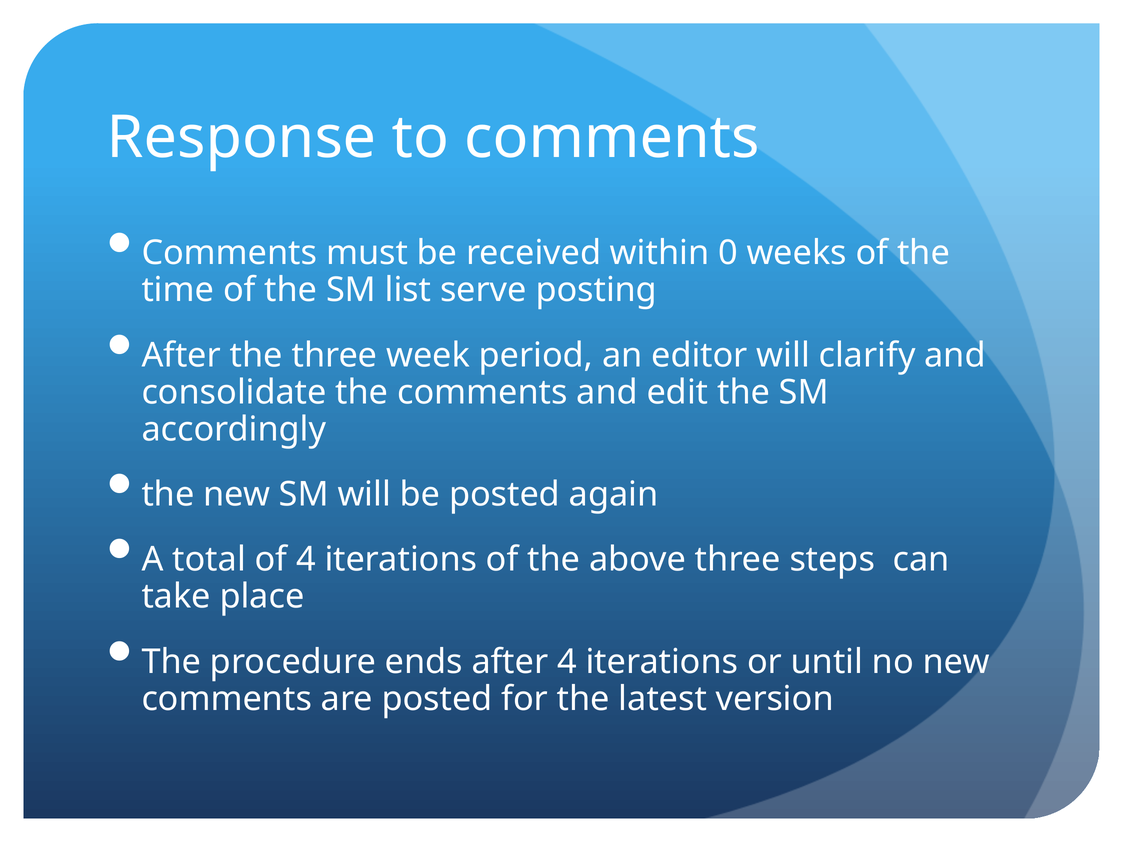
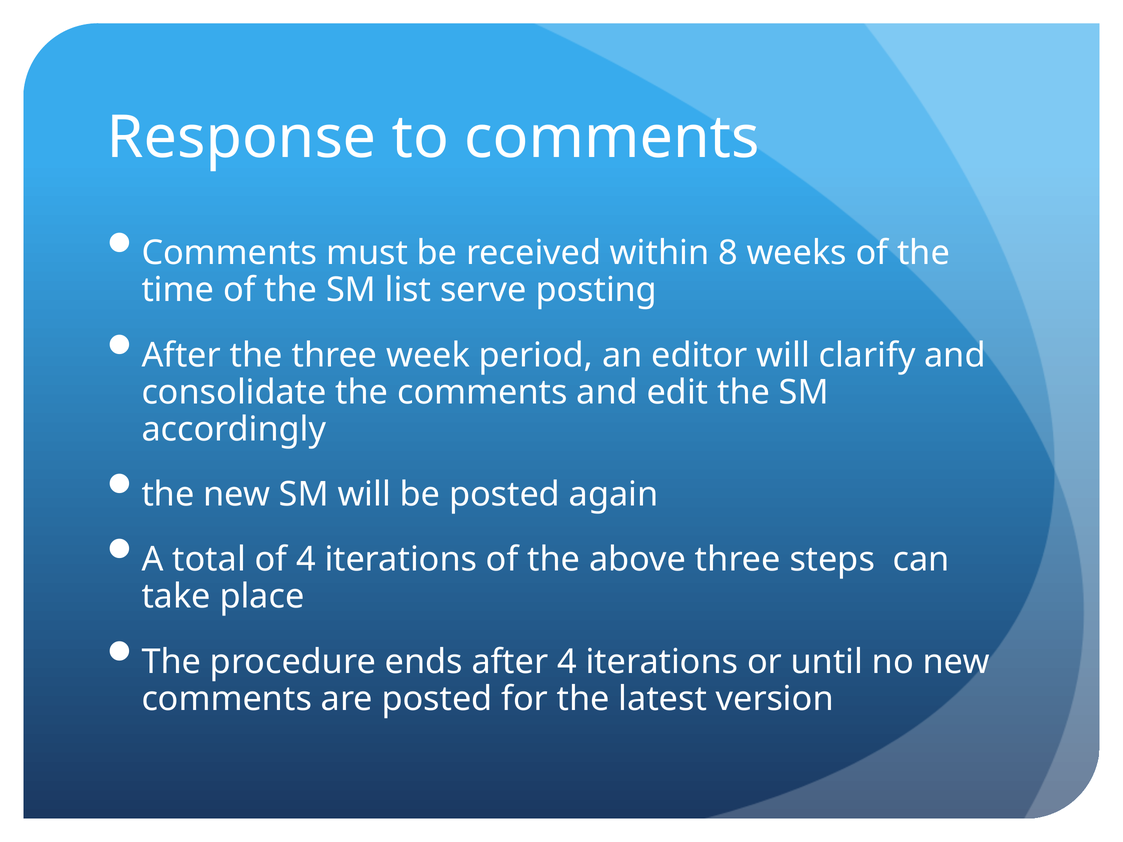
0: 0 -> 8
